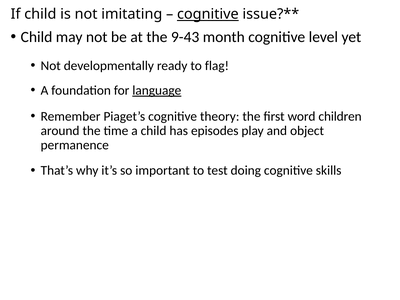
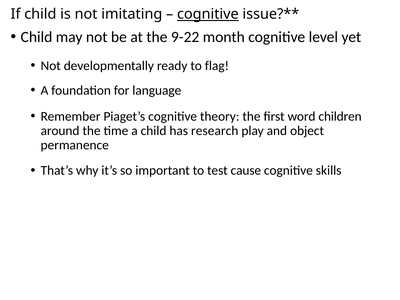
9-43: 9-43 -> 9-22
language underline: present -> none
episodes: episodes -> research
doing: doing -> cause
